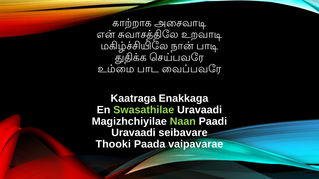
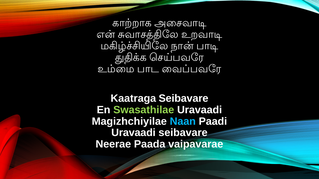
Kaatraga Enakkaga: Enakkaga -> Seibavare
Naan colour: light green -> light blue
Thooki: Thooki -> Neerae
